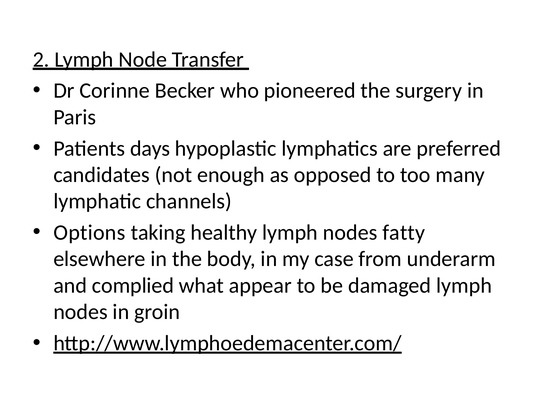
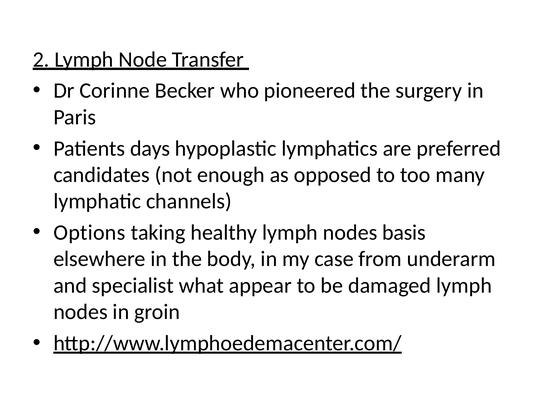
fatty: fatty -> basis
complied: complied -> specialist
